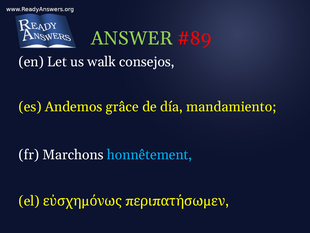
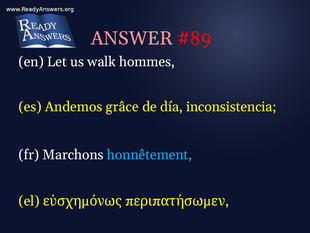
ANSWER colour: light green -> pink
consejos: consejos -> hommes
mandamiento: mandamiento -> inconsistencia
